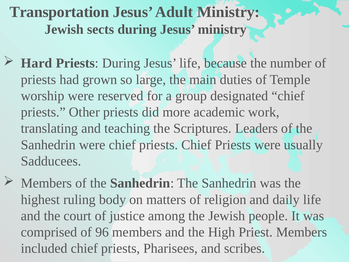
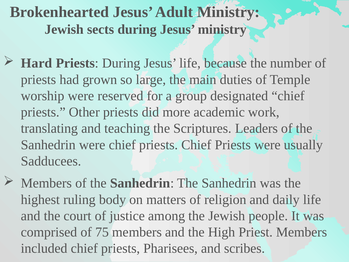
Transportation: Transportation -> Brokenhearted
96: 96 -> 75
